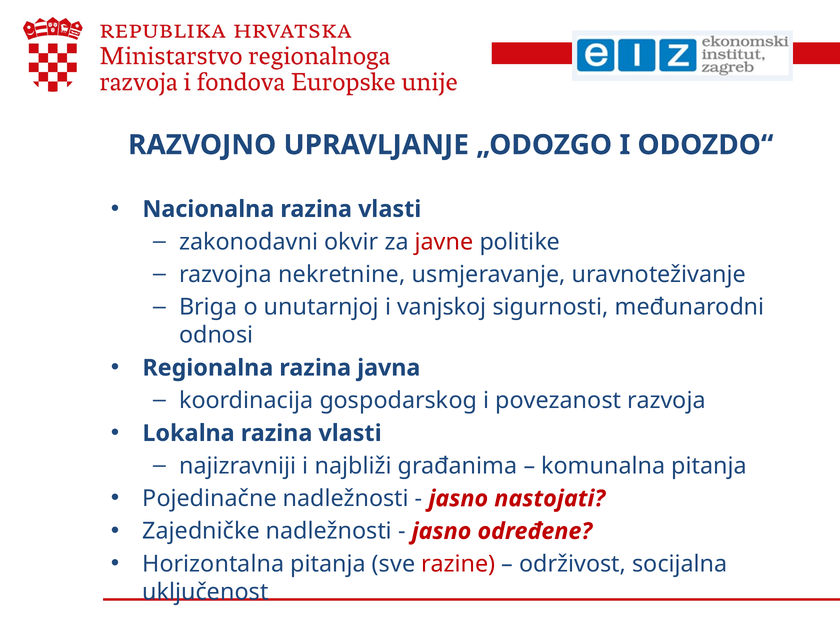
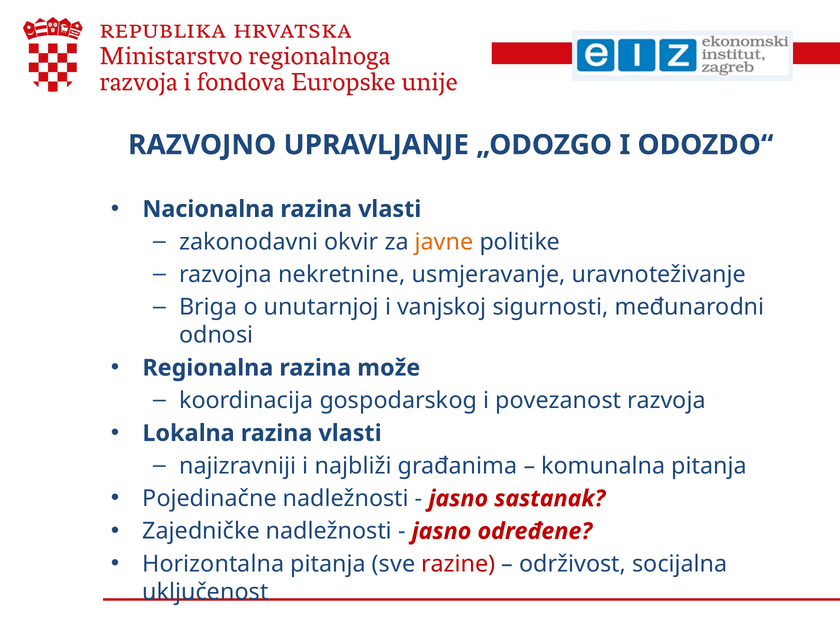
javne colour: red -> orange
javna: javna -> može
nastojati: nastojati -> sastanak
